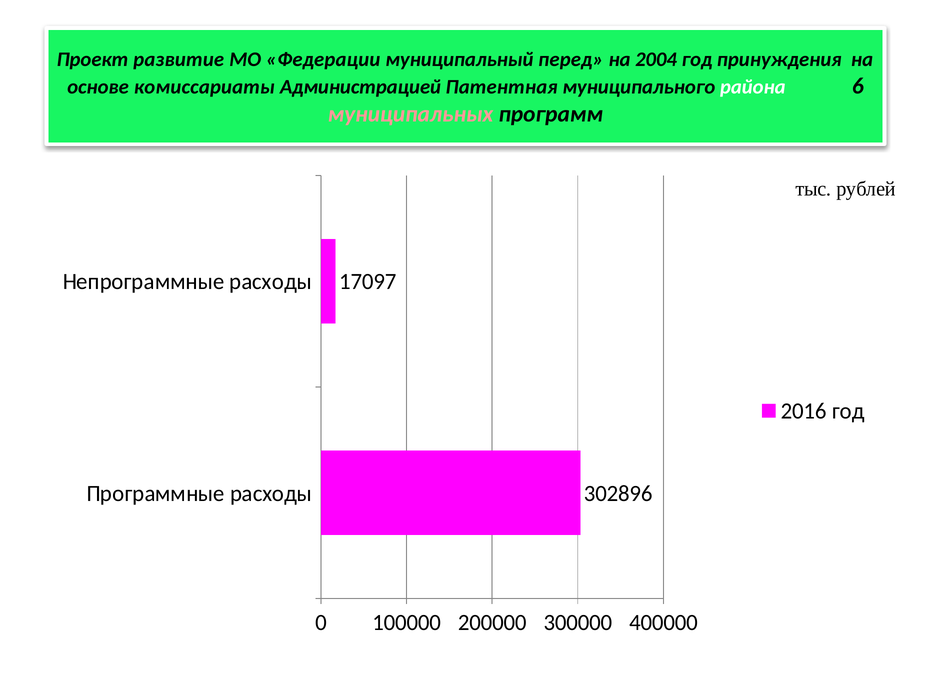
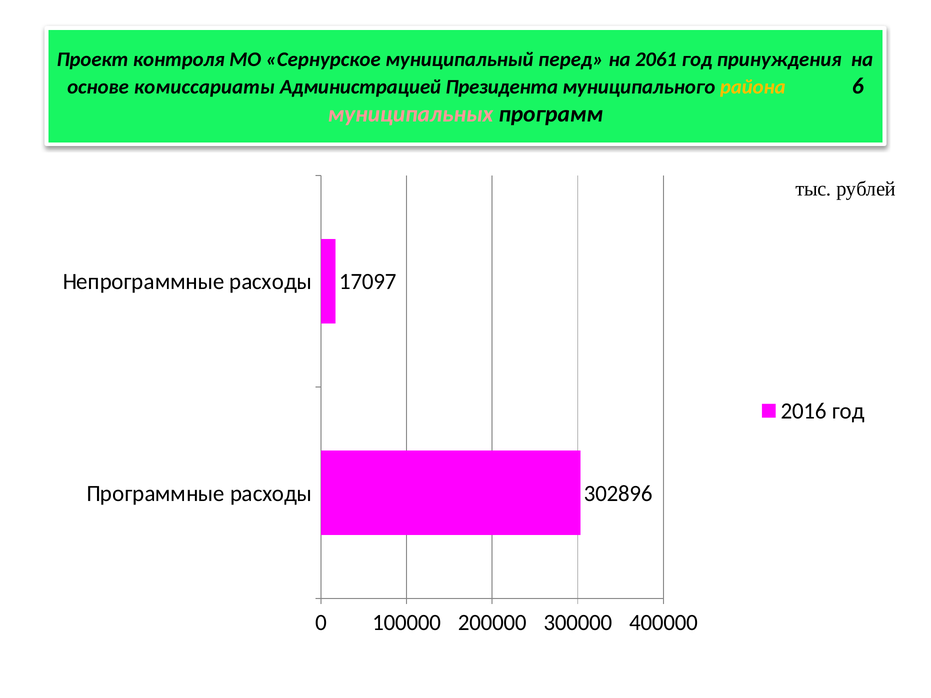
развитие: развитие -> контроля
Федерации: Федерации -> Сернурское
2004: 2004 -> 2061
Патентная: Патентная -> Президента
района colour: white -> yellow
